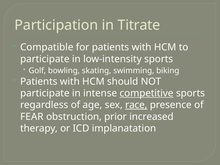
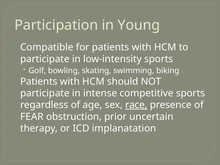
Titrate: Titrate -> Young
competitive underline: present -> none
increased: increased -> uncertain
